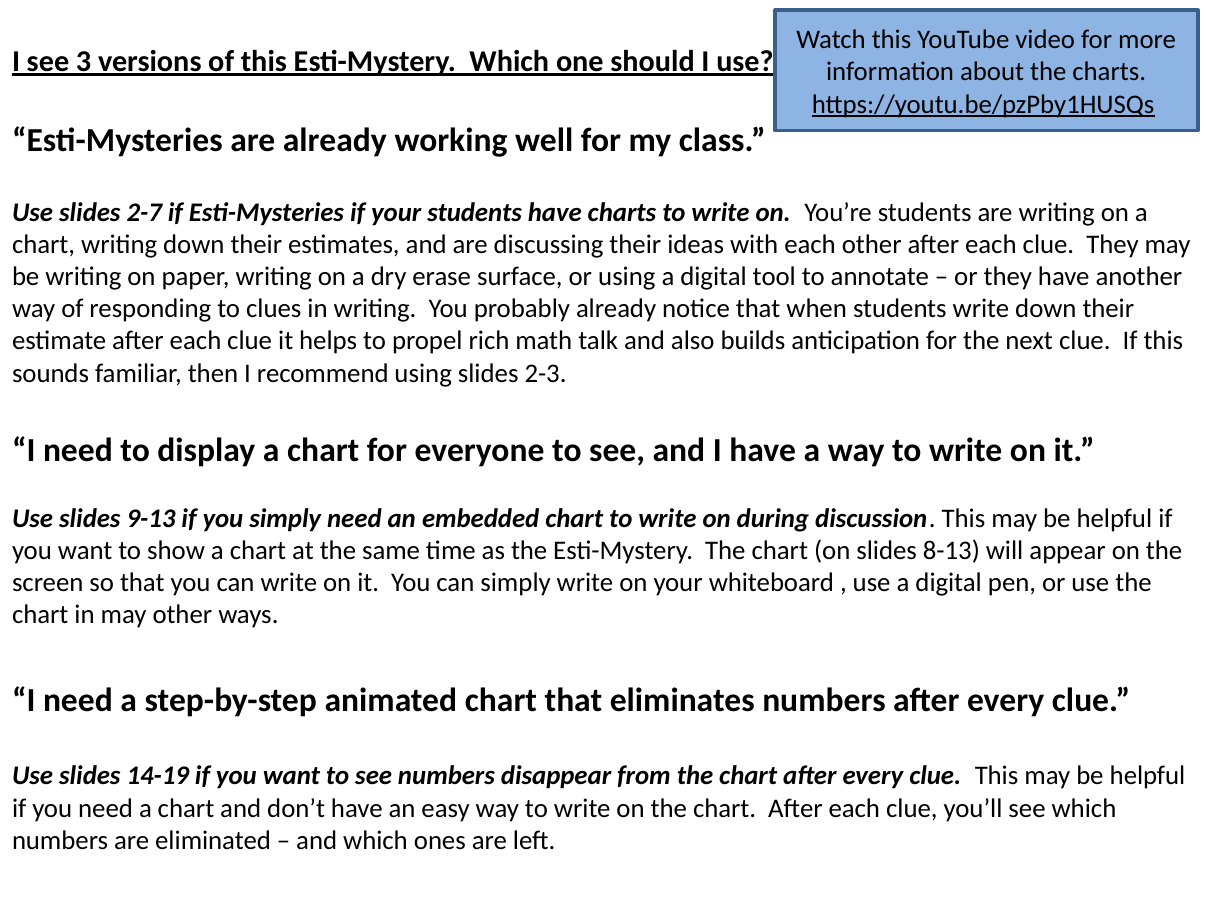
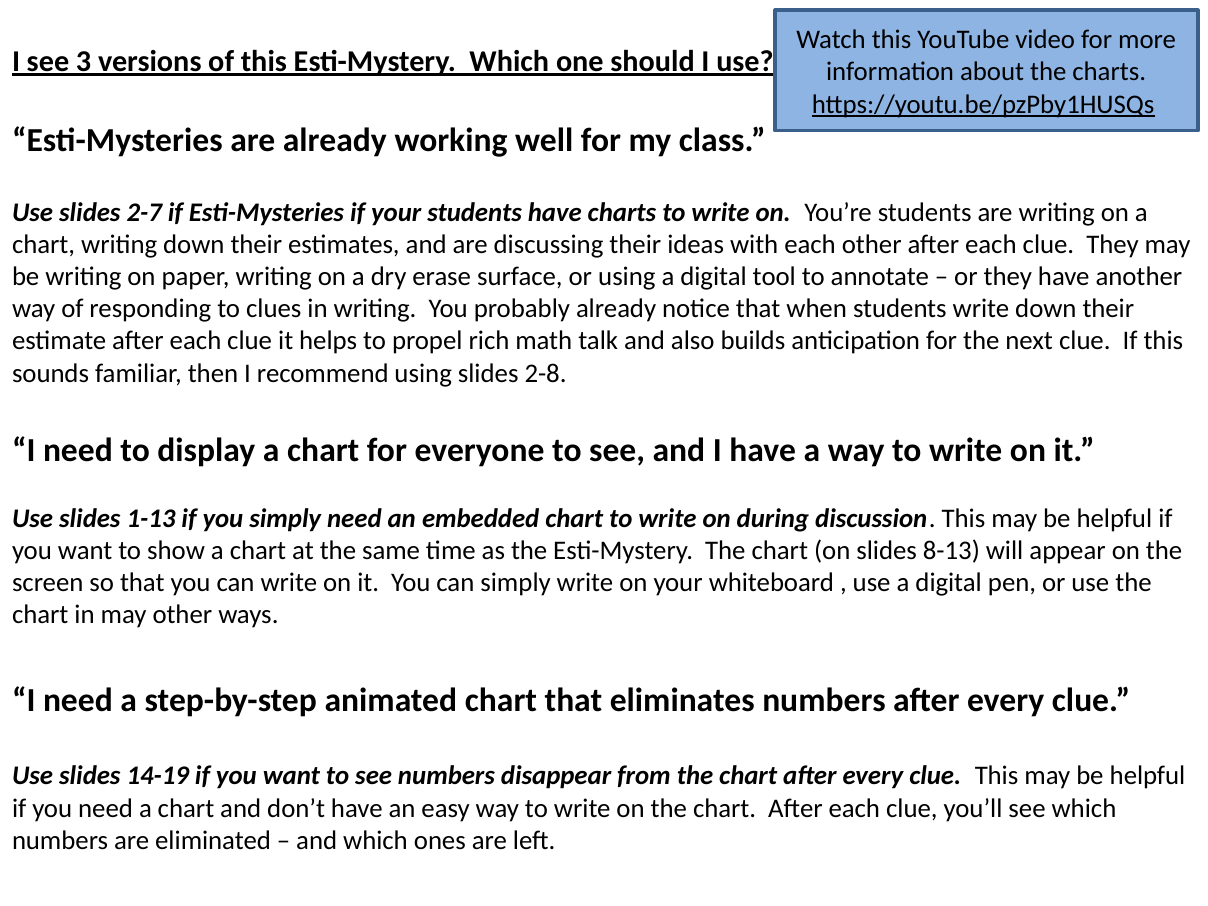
2-3: 2-3 -> 2-8
9-13: 9-13 -> 1-13
